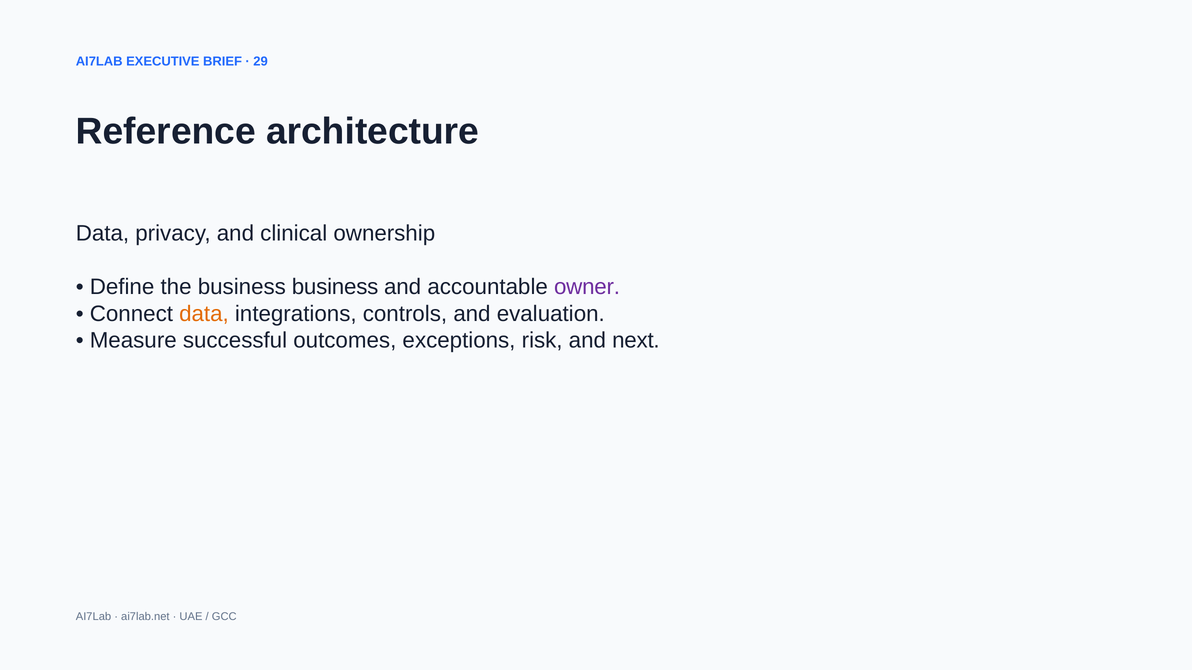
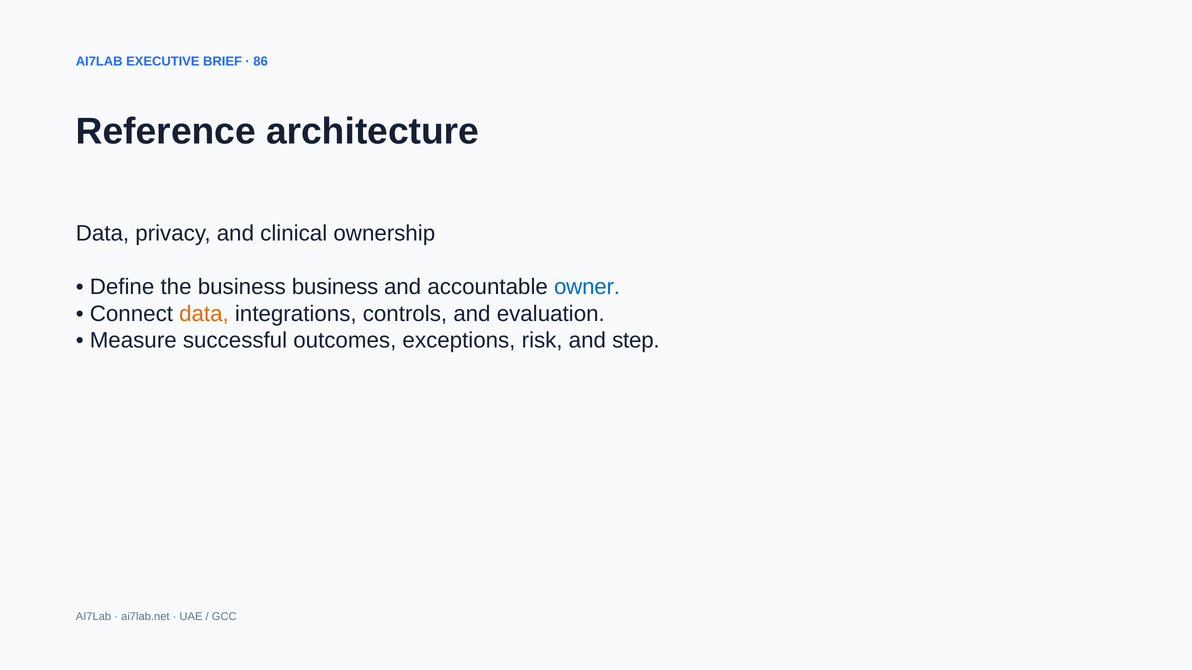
29: 29 -> 86
owner colour: purple -> blue
next: next -> step
